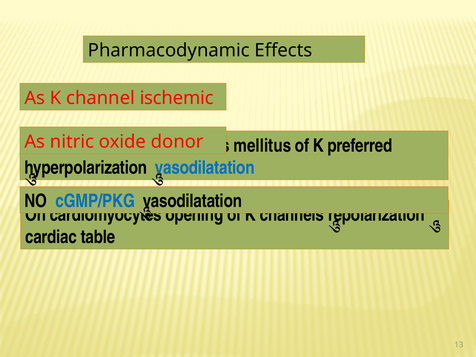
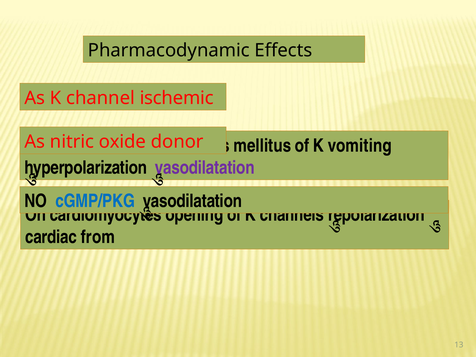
preferred: preferred -> vomiting
vasodilatation at (205, 168) colour: blue -> purple
table: table -> from
